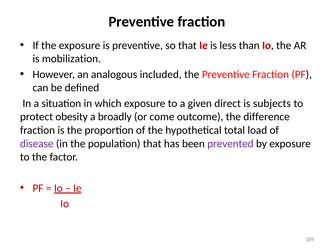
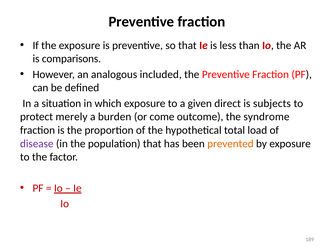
mobilization: mobilization -> comparisons
obesity: obesity -> merely
broadly: broadly -> burden
difference: difference -> syndrome
prevented colour: purple -> orange
